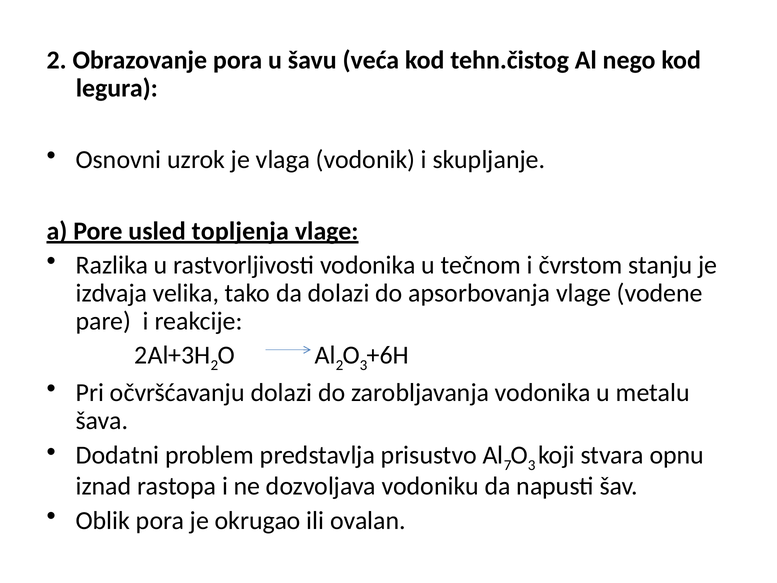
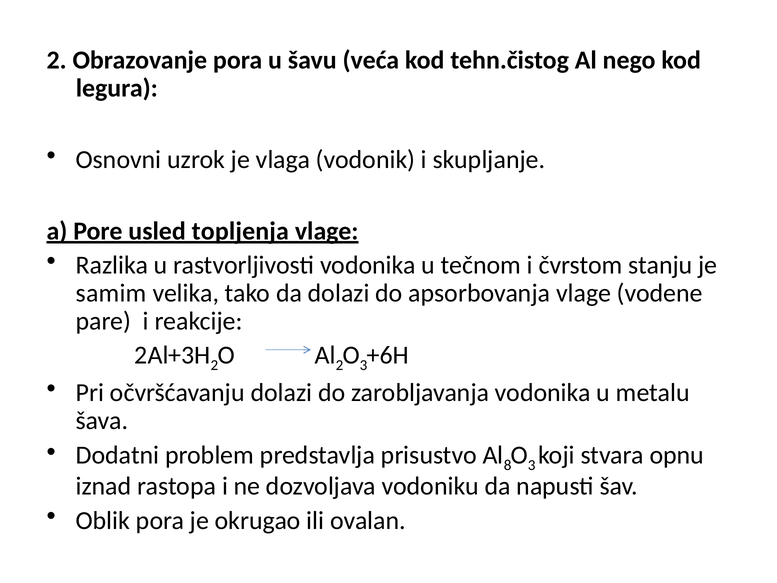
izdvaja: izdvaja -> samim
7: 7 -> 8
